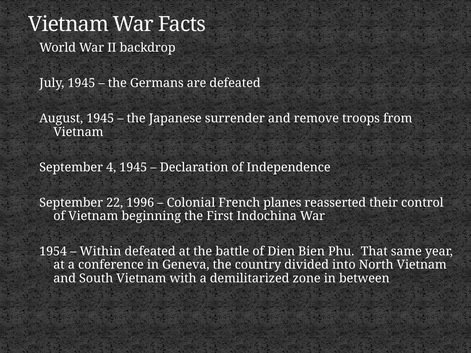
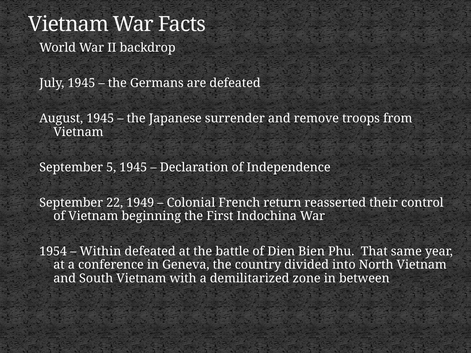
4: 4 -> 5
1996: 1996 -> 1949
planes: planes -> return
